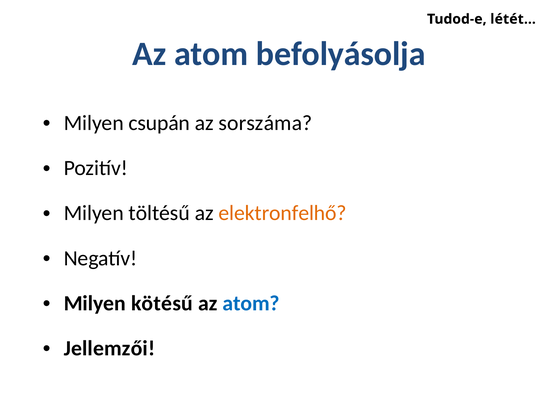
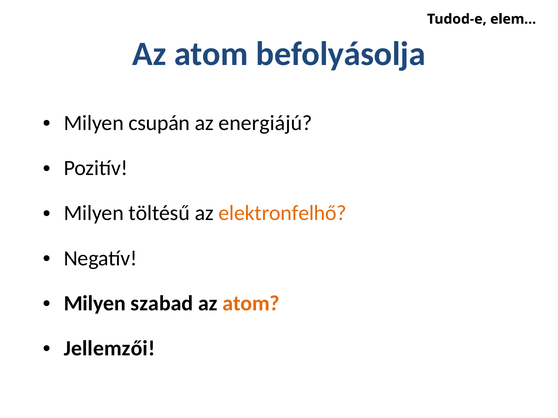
létét…: létét… -> elem…
sorszáma: sorszáma -> energiájú
kötésű: kötésű -> szabad
atom at (251, 304) colour: blue -> orange
